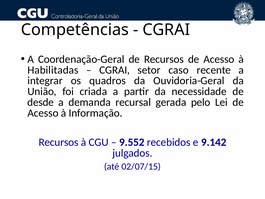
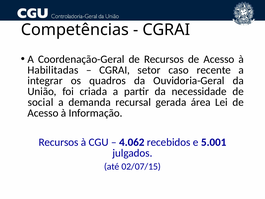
desde: desde -> social
pelo: pelo -> área
9.552: 9.552 -> 4.062
9.142: 9.142 -> 5.001
